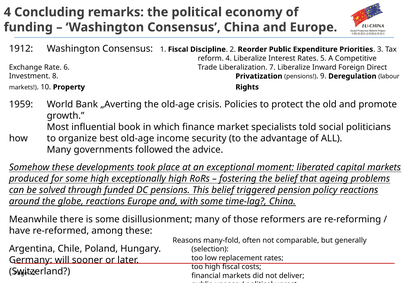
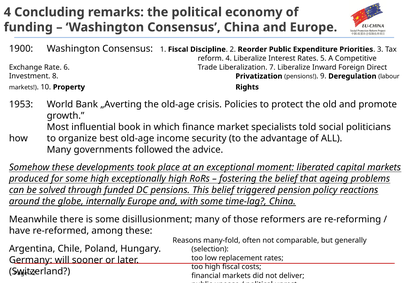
1912: 1912 -> 1900
1959: 1959 -> 1953
globe reactions: reactions -> internally
